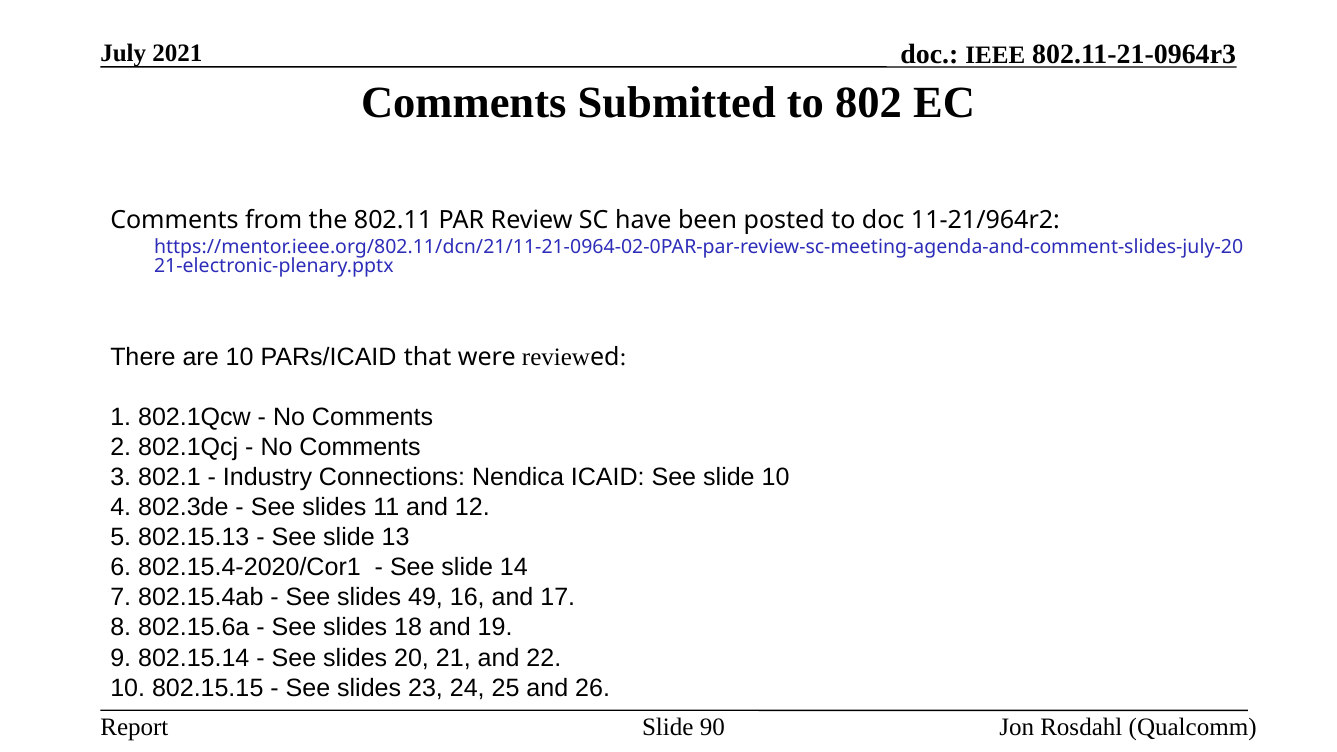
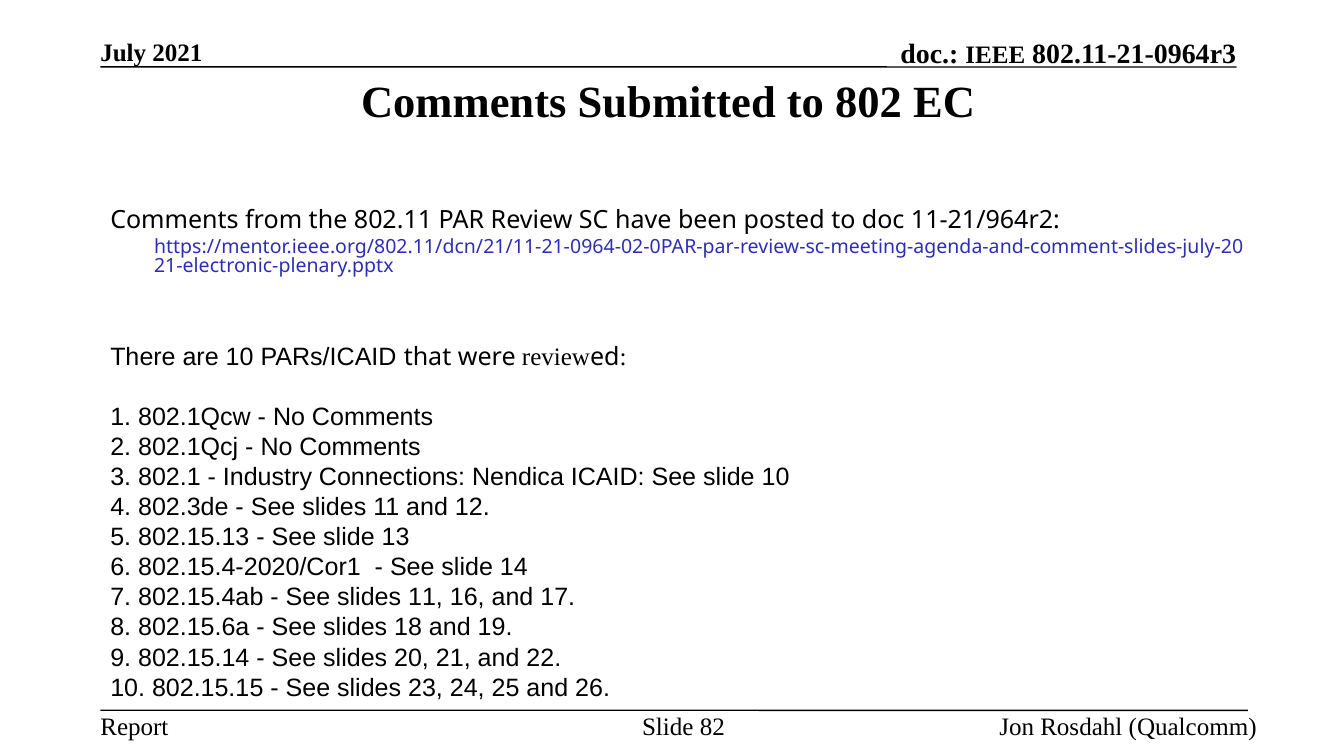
49 at (426, 598): 49 -> 11
90: 90 -> 82
